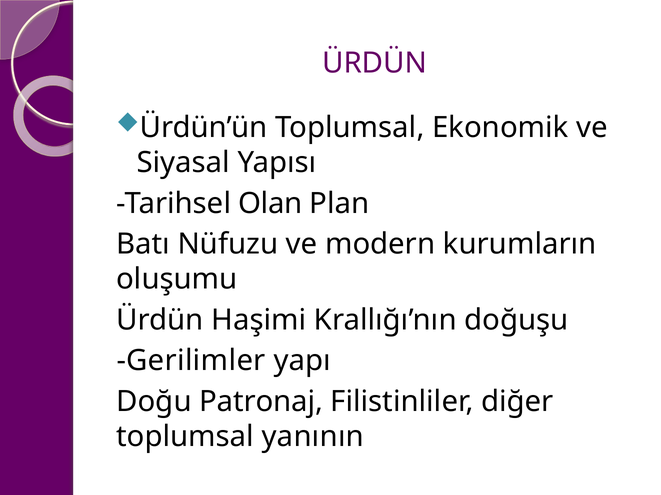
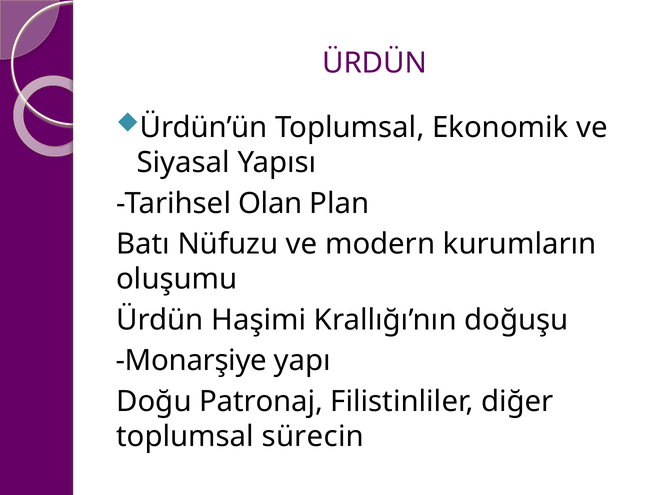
Gerilimler: Gerilimler -> Monarşiye
yanının: yanının -> sürecin
